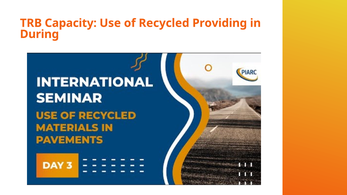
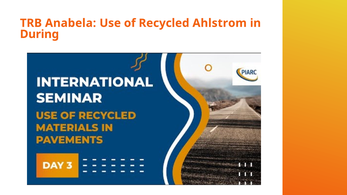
Capacity: Capacity -> Anabela
Providing: Providing -> Ahlstrom
